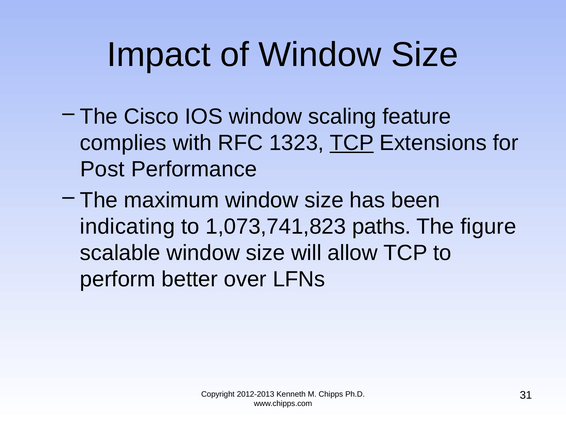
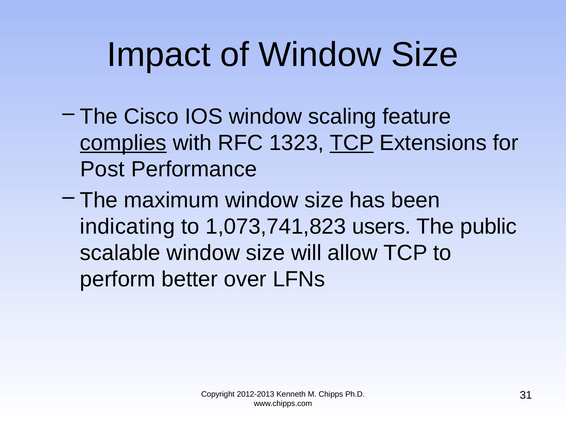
complies underline: none -> present
paths: paths -> users
figure: figure -> public
